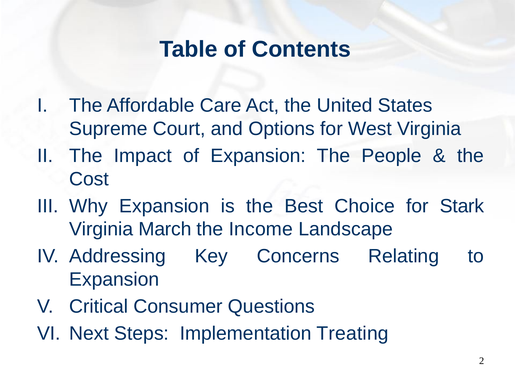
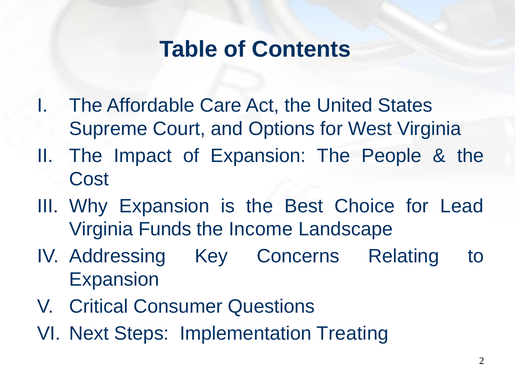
Stark: Stark -> Lead
March: March -> Funds
